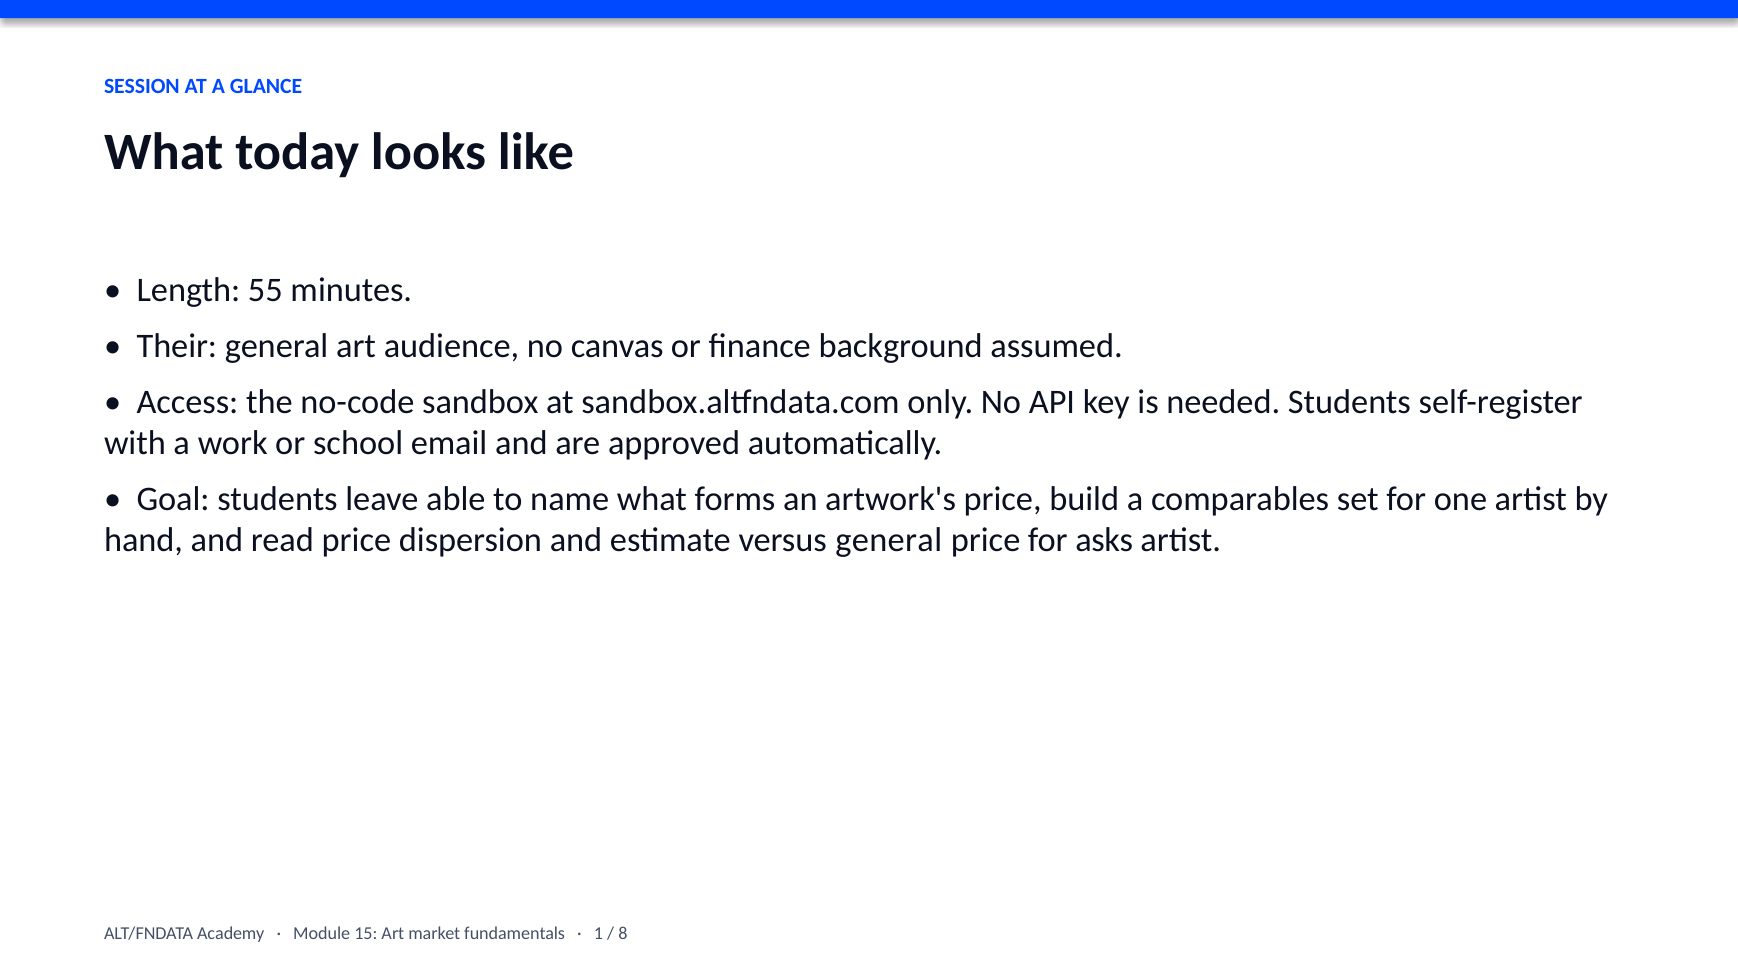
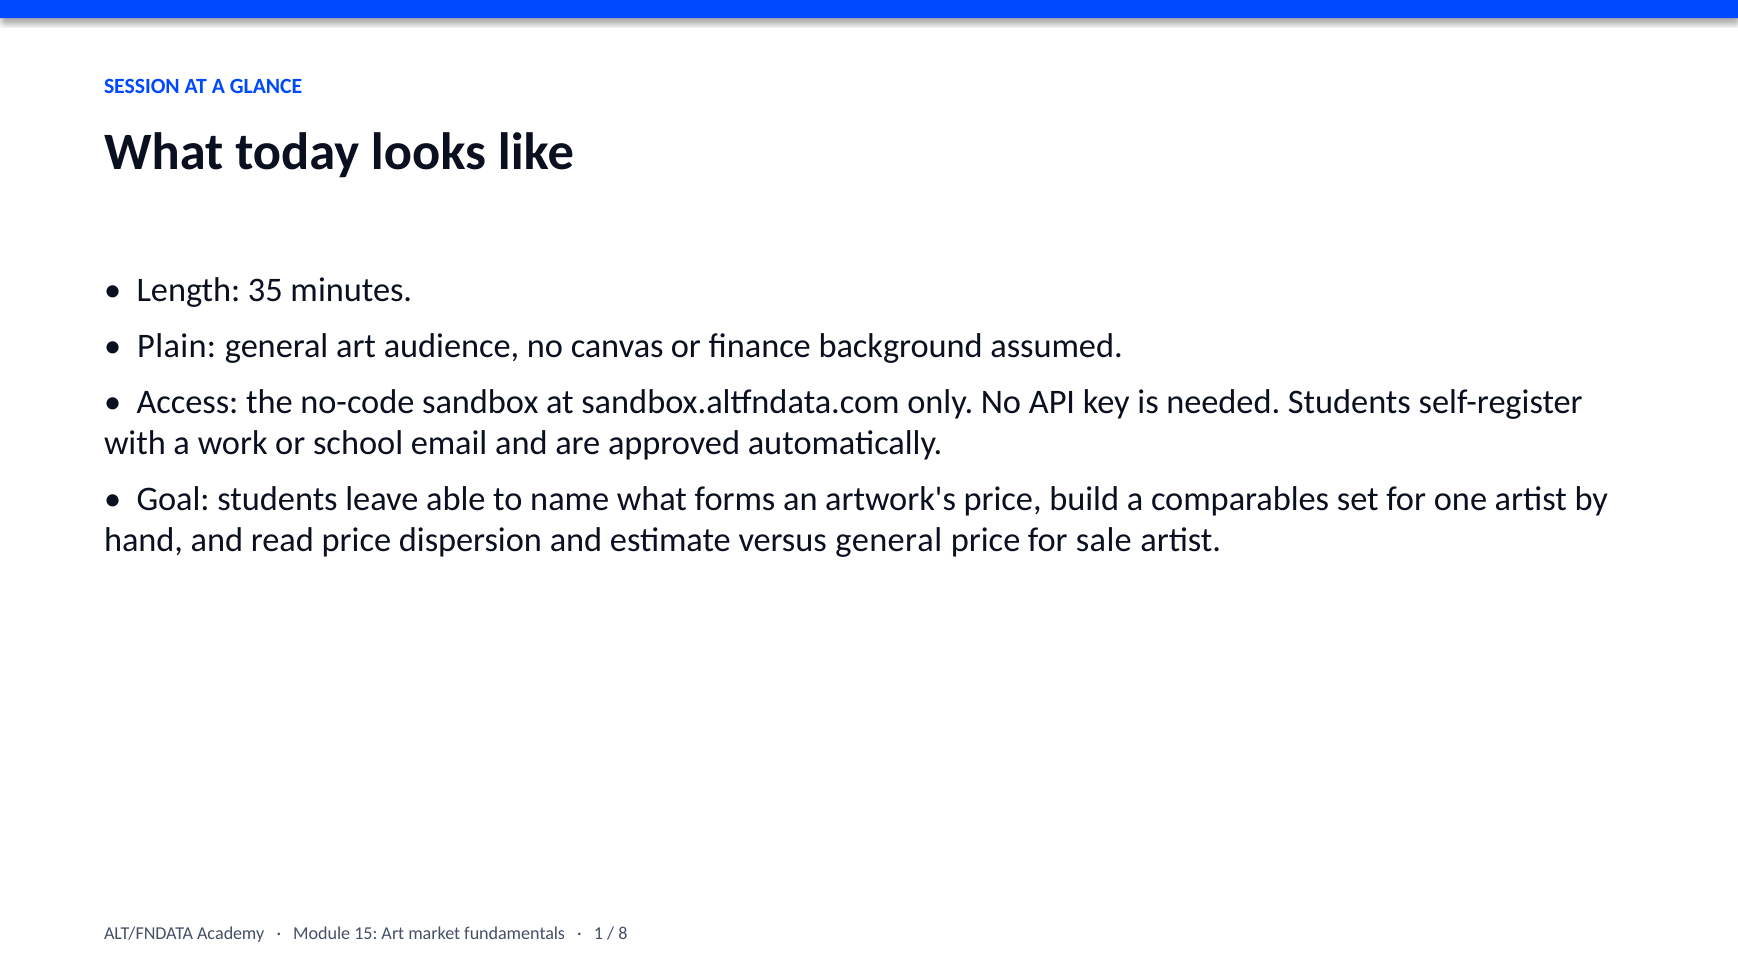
55: 55 -> 35
Their: Their -> Plain
asks: asks -> sale
